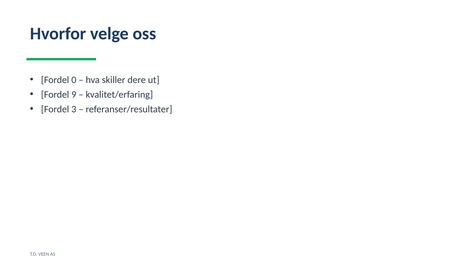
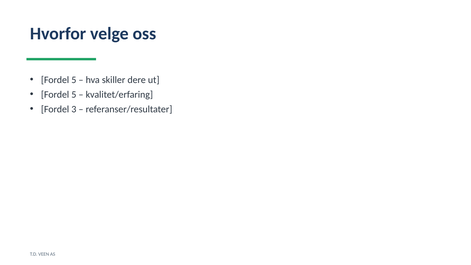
0 at (74, 80): 0 -> 5
9 at (74, 95): 9 -> 5
